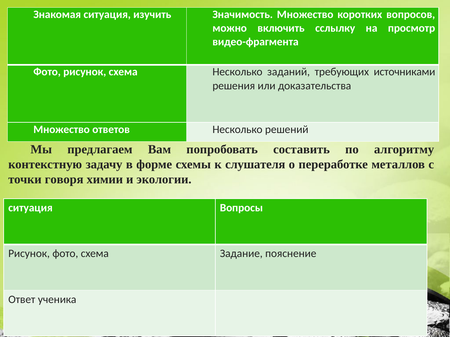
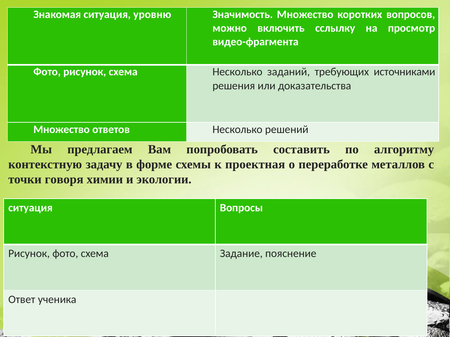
изучить: изучить -> уровню
слушателя: слушателя -> проектная
